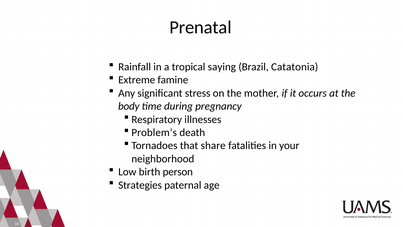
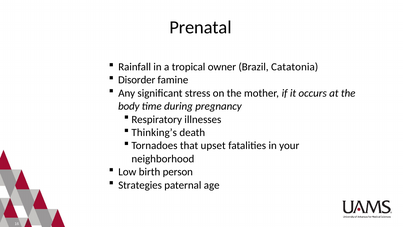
saying: saying -> owner
Extreme: Extreme -> Disorder
Problem’s: Problem’s -> Thinking’s
share: share -> upset
